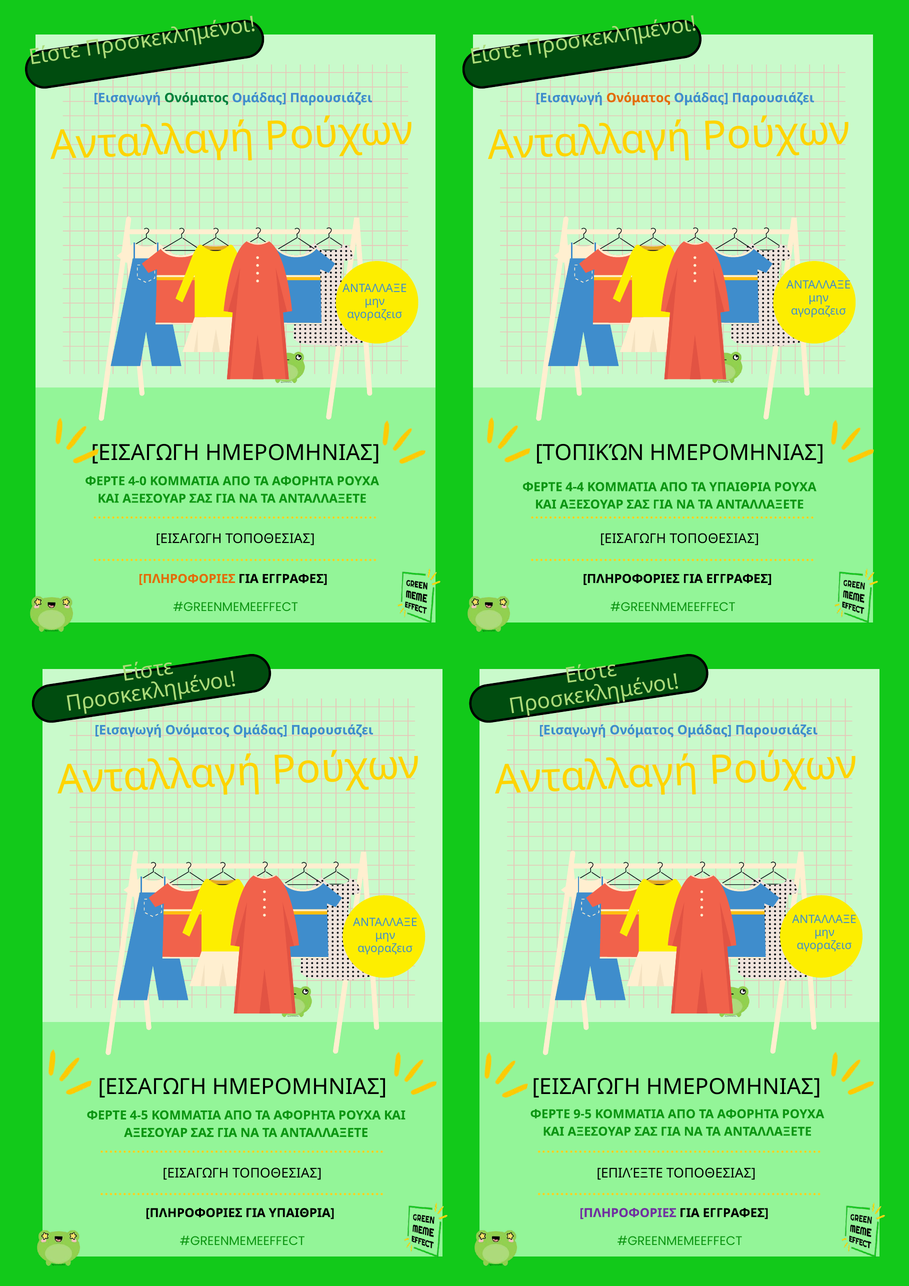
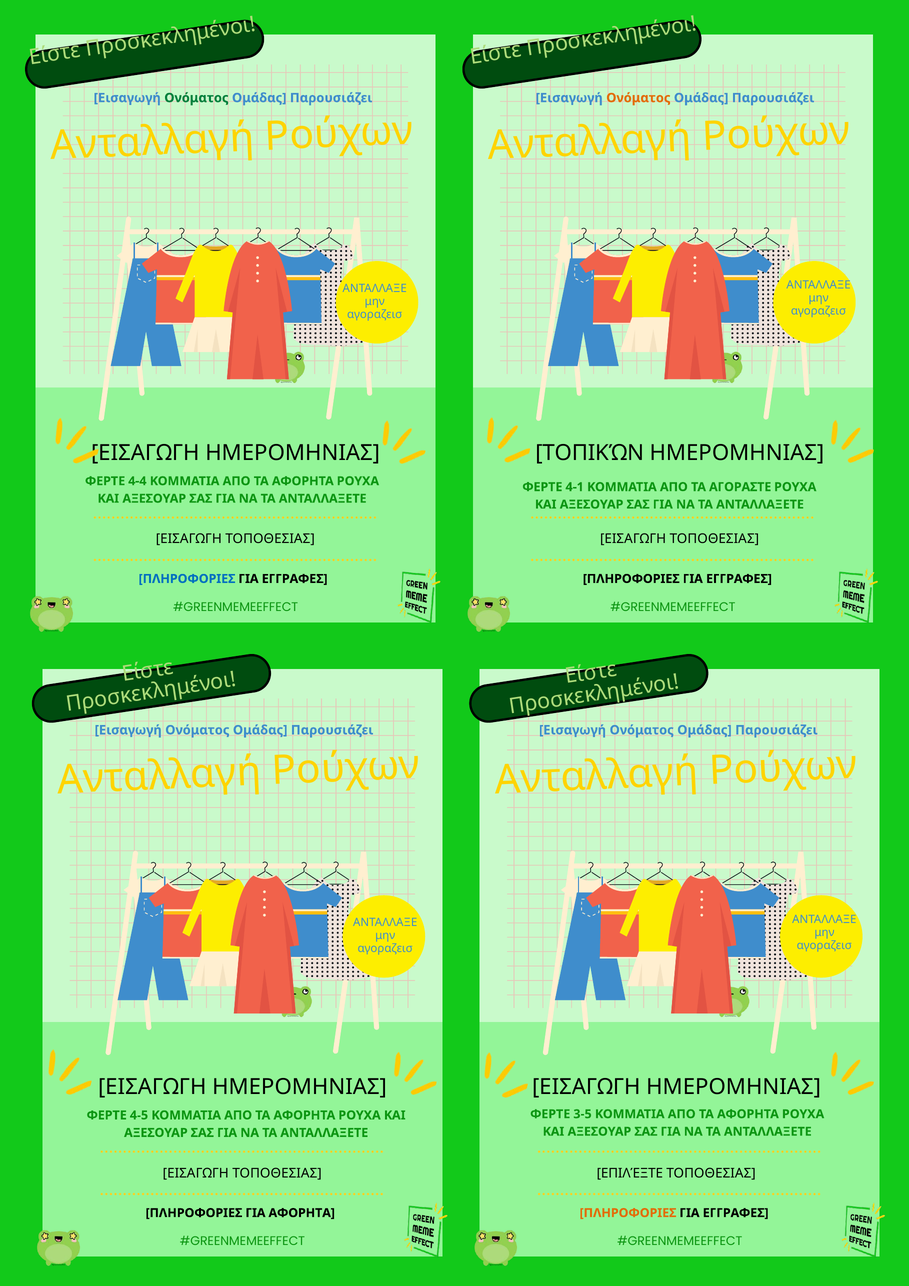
4-0: 4-0 -> 4-4
4-4: 4-4 -> 4-1
ΤΑ ΥΠΑΙΘΡΙΑ: ΥΠΑΙΘΡΙΑ -> ΑΓΟΡΑΣΤΕ
ΠΛΗΡΟΦΟΡΙΕΣ at (187, 579) colour: orange -> blue
9-5: 9-5 -> 3-5
ΓΙΑ ΥΠΑΙΘΡΙΑ: ΥΠΑΙΘΡΙΑ -> ΑΦΟΡΗΤΑ
ΠΛΗΡΟΦΟΡΙΕΣ at (628, 1213) colour: purple -> orange
